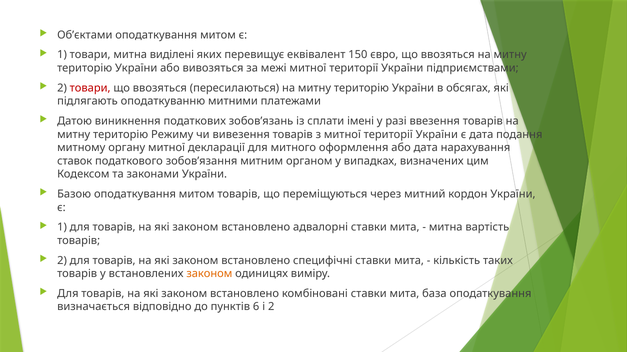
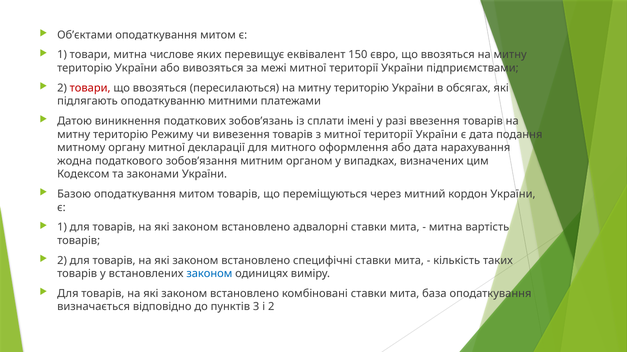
виділені: виділені -> числове
ставок: ставок -> жодна
законом at (209, 274) colour: orange -> blue
6: 6 -> 3
